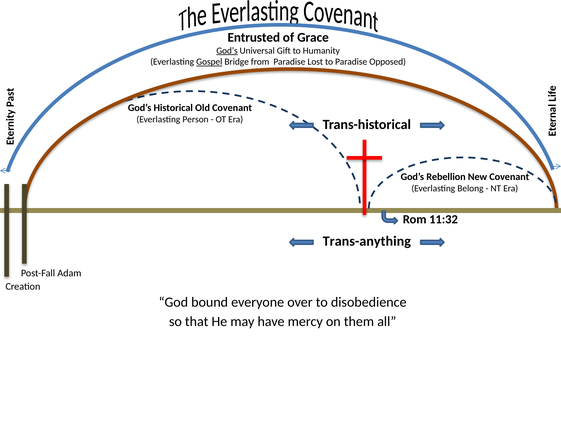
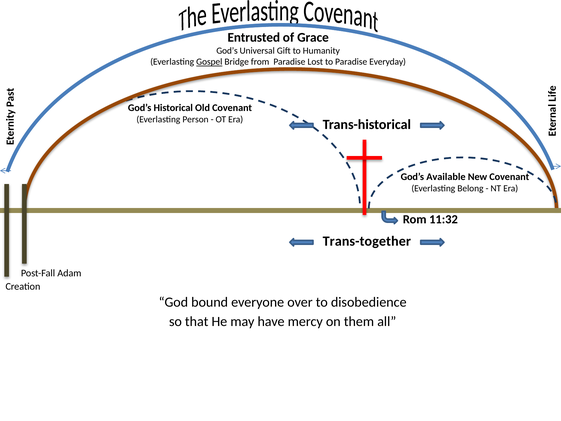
God’s at (227, 51) underline: present -> none
Opposed: Opposed -> Everyday
Rebellion: Rebellion -> Available
Trans-anything: Trans-anything -> Trans-together
